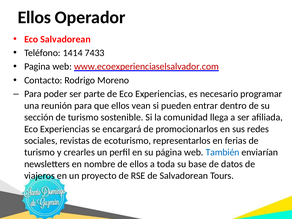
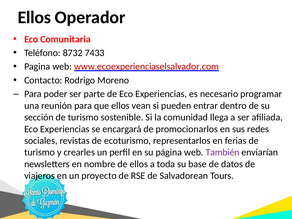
Eco Salvadorean: Salvadorean -> Comunitaria
1414: 1414 -> 8732
También colour: blue -> purple
